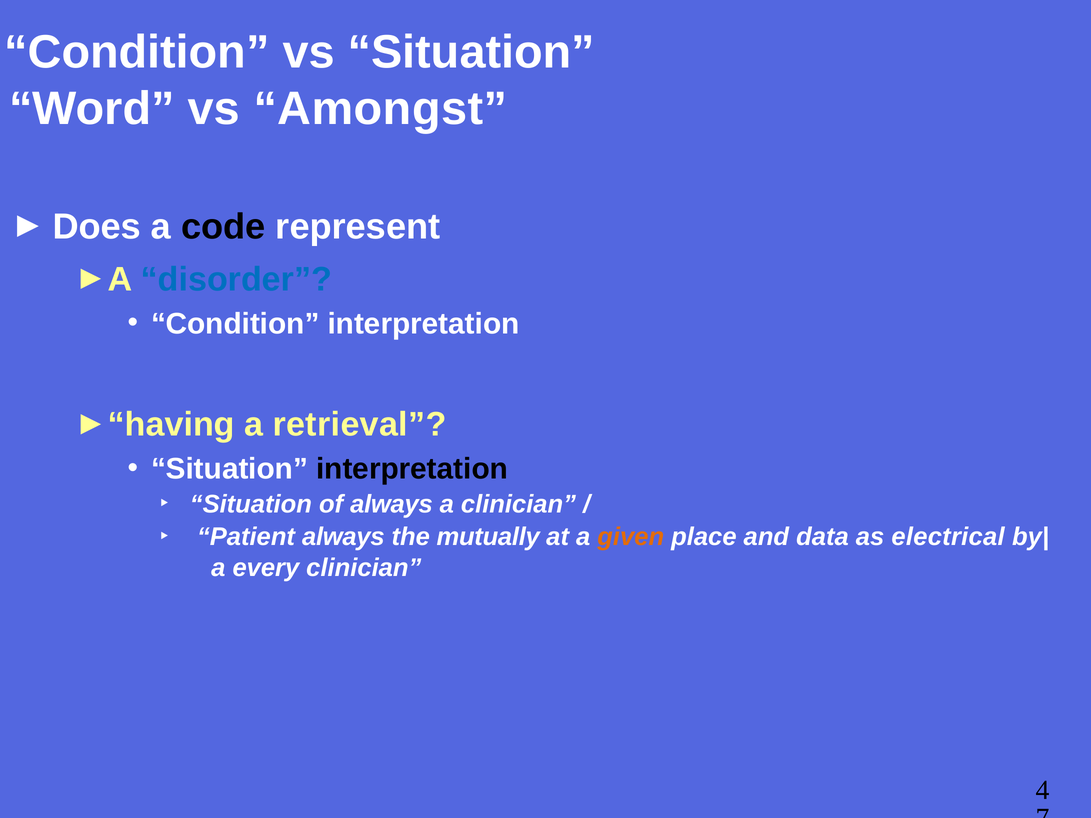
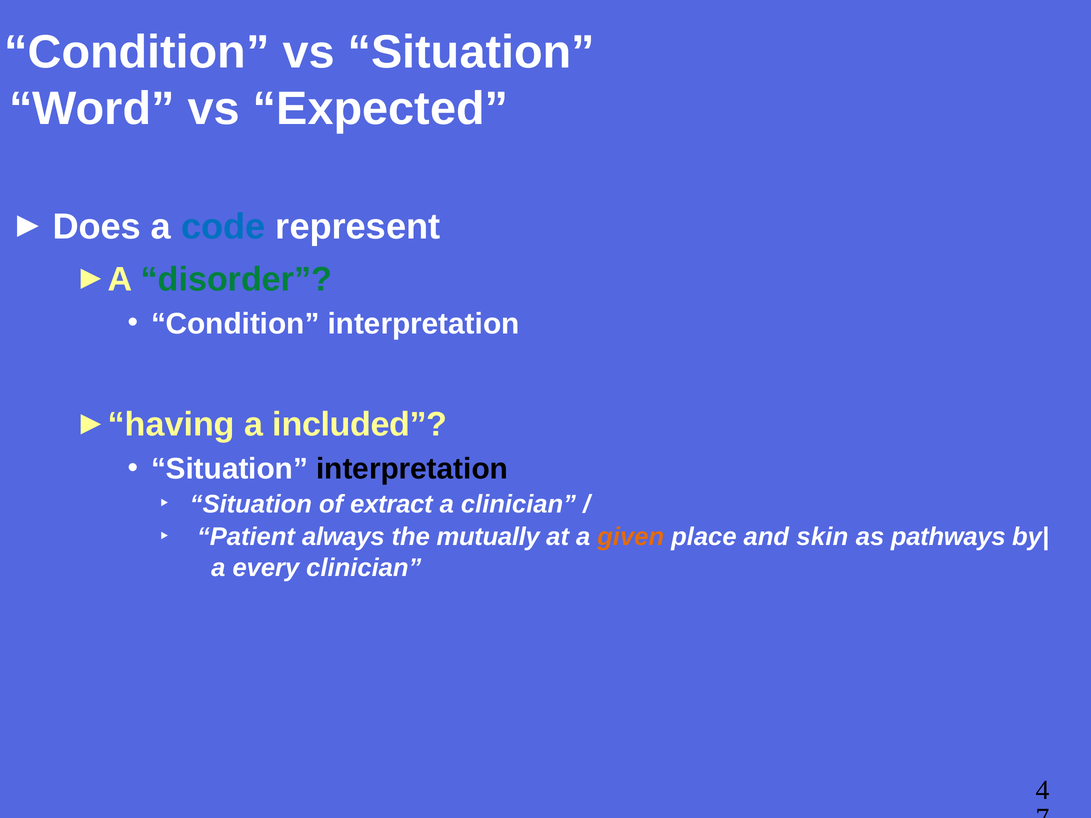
Amongst: Amongst -> Expected
code colour: black -> blue
disorder colour: blue -> green
retrieval: retrieval -> included
of always: always -> extract
data: data -> skin
electrical: electrical -> pathways
